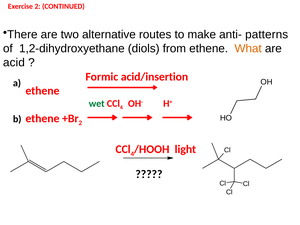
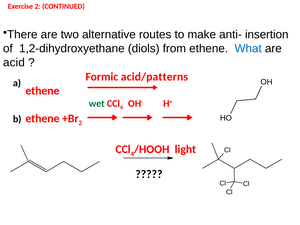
patterns: patterns -> insertion
What colour: orange -> blue
acid/insertion: acid/insertion -> acid/patterns
